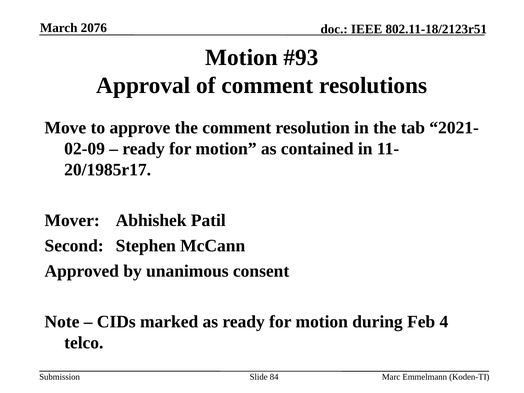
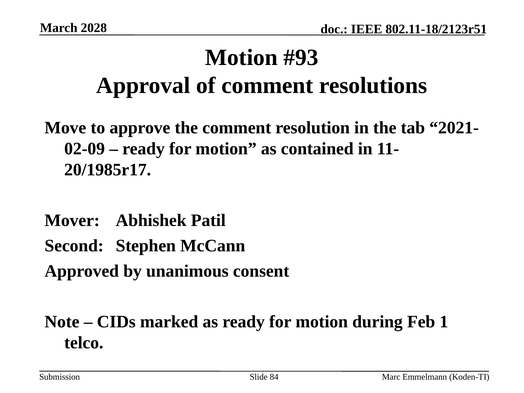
2076: 2076 -> 2028
4: 4 -> 1
